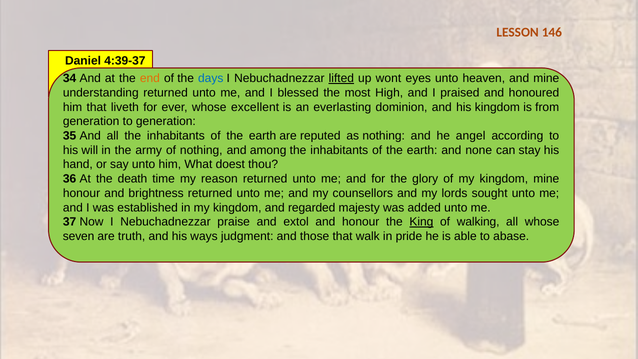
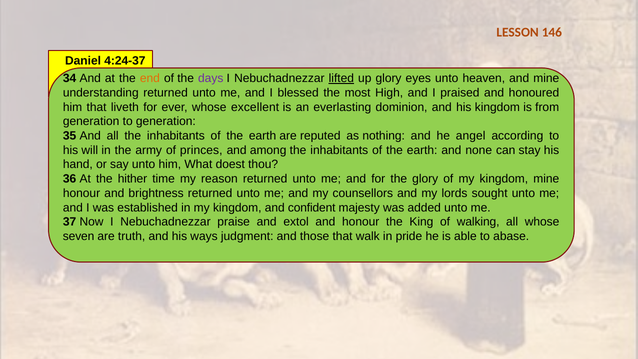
4:39-37: 4:39-37 -> 4:24-37
days colour: blue -> purple
up wont: wont -> glory
of nothing: nothing -> princes
death: death -> hither
regarded: regarded -> confident
King underline: present -> none
